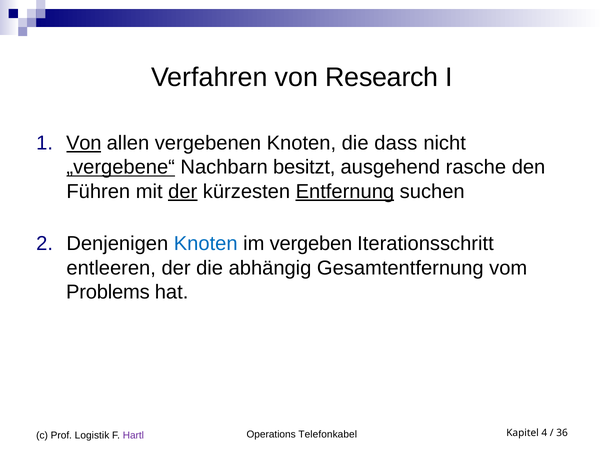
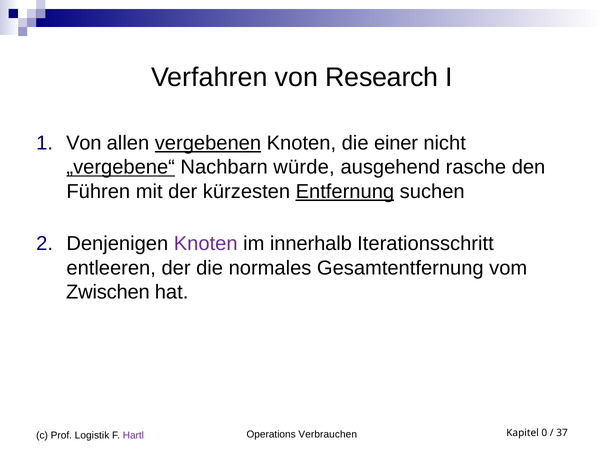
Von at (84, 143) underline: present -> none
vergebenen underline: none -> present
dass: dass -> einer
besitzt: besitzt -> würde
der at (183, 192) underline: present -> none
Knoten at (206, 244) colour: blue -> purple
vergeben: vergeben -> innerhalb
abhängig: abhängig -> normales
Problems: Problems -> Zwischen
Telefonkabel: Telefonkabel -> Verbrauchen
4: 4 -> 0
36: 36 -> 37
